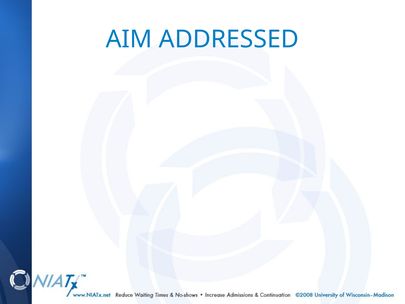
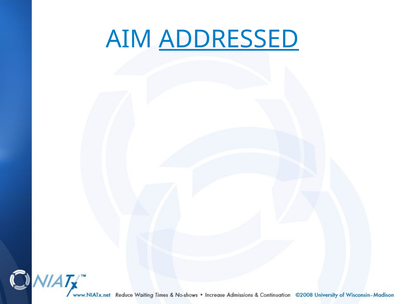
ADDRESSED underline: none -> present
